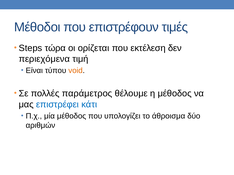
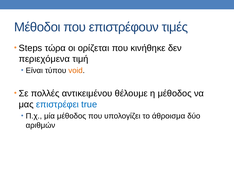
εκτέλεση: εκτέλεση -> κινήθηκε
παράμετρος: παράμετρος -> αντικειμένου
κάτι: κάτι -> true
